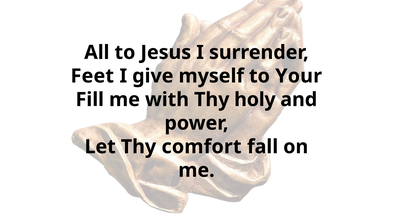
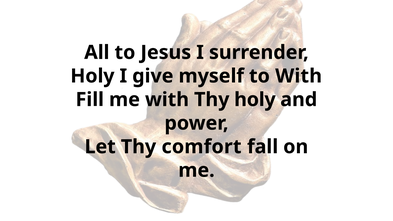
Feet at (92, 76): Feet -> Holy
to Your: Your -> With
